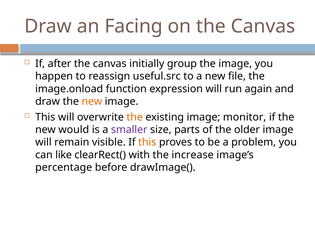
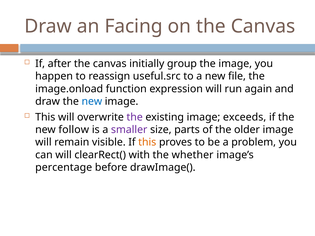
new at (92, 102) colour: orange -> blue
the at (135, 117) colour: orange -> purple
monitor: monitor -> exceeds
would: would -> follow
can like: like -> will
increase: increase -> whether
